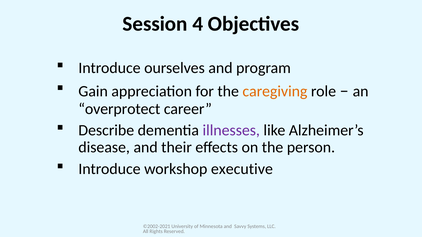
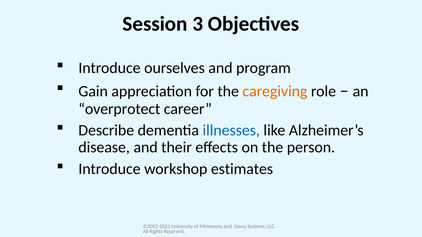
4: 4 -> 3
illnesses colour: purple -> blue
executive: executive -> estimates
